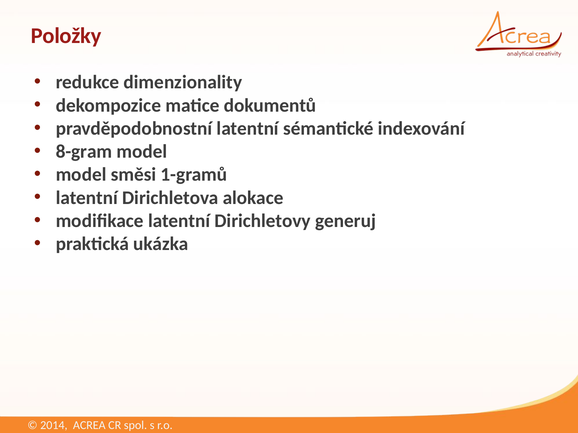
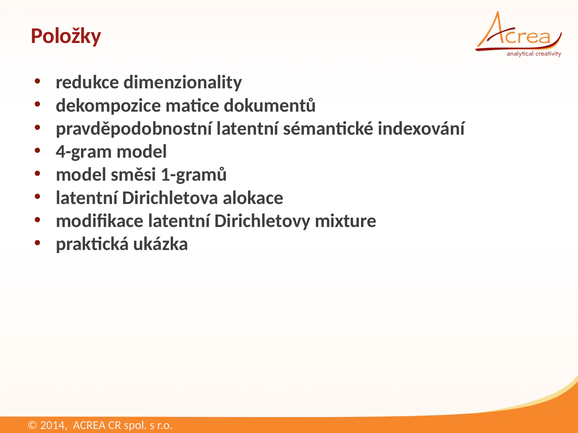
8-gram: 8-gram -> 4-gram
generuj: generuj -> mixture
